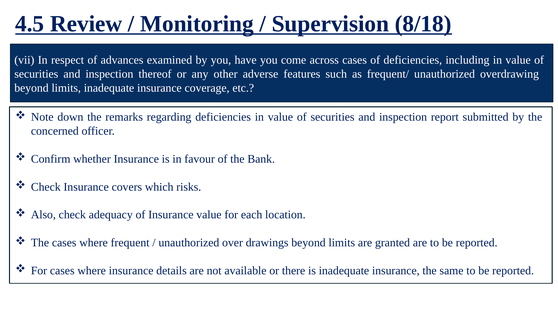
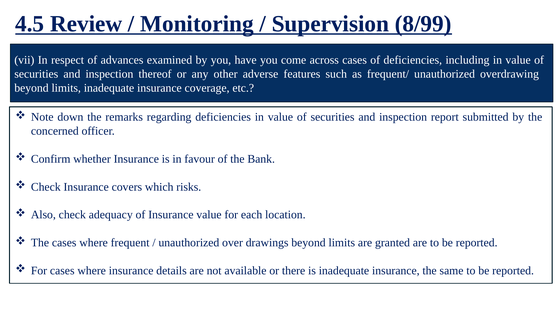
8/18: 8/18 -> 8/99
